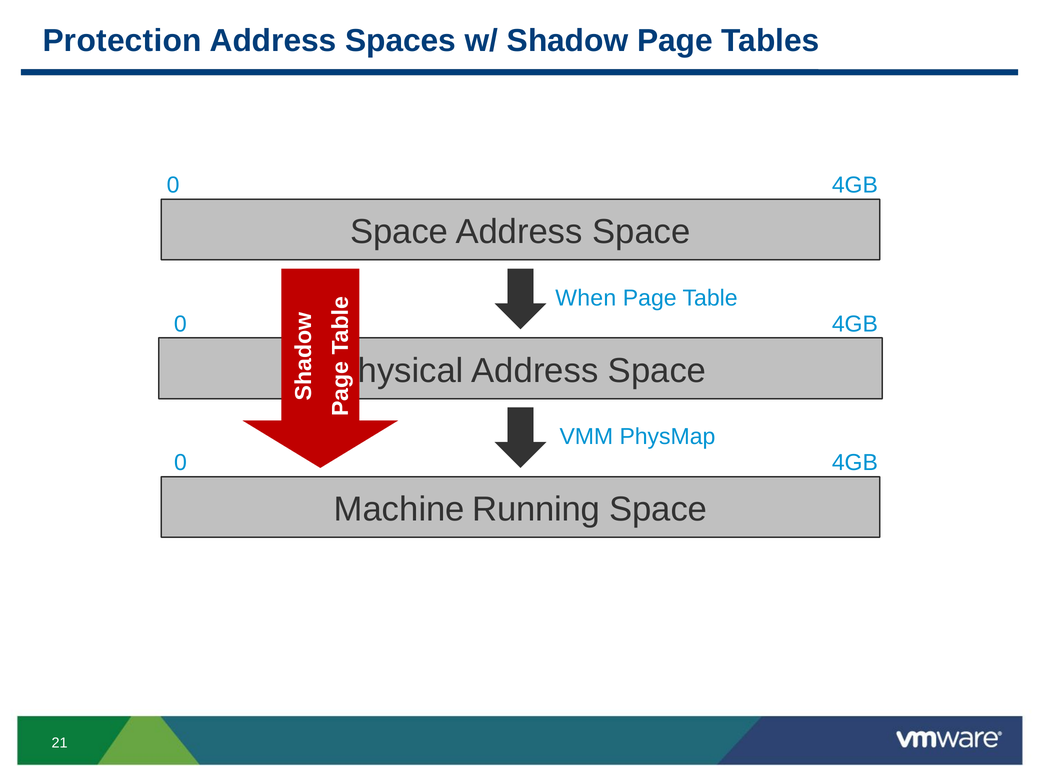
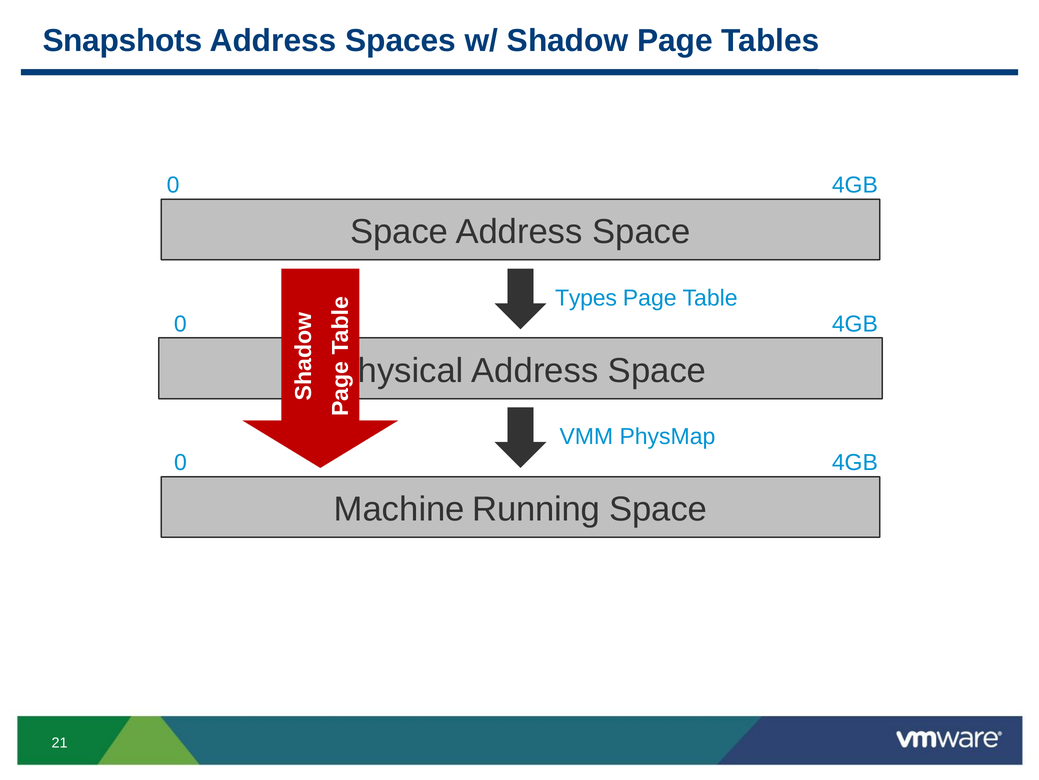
Protection: Protection -> Snapshots
When: When -> Types
